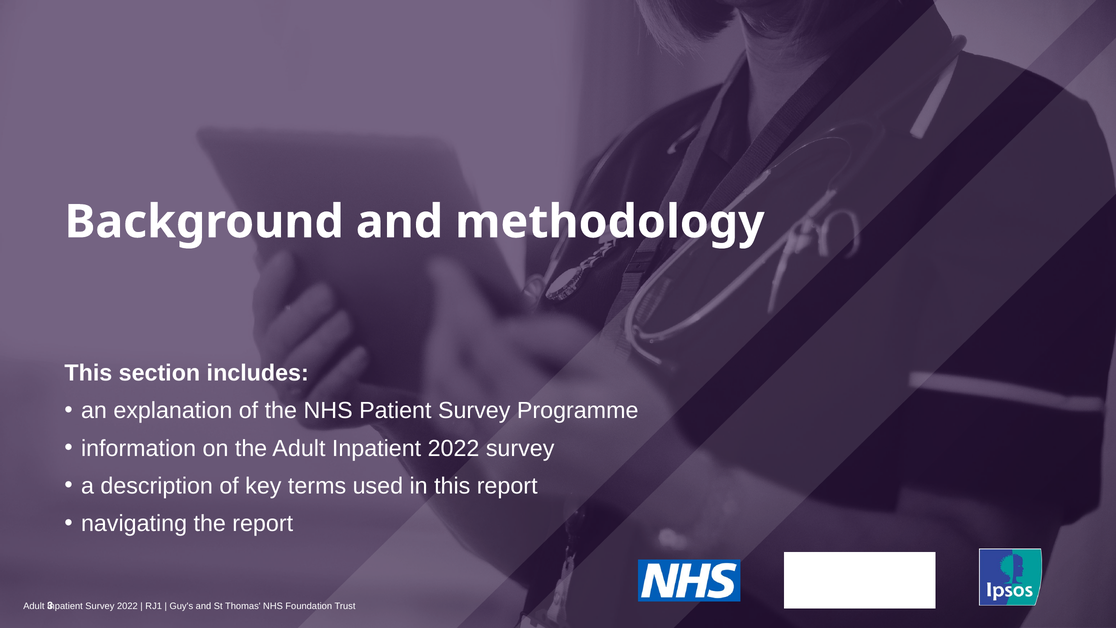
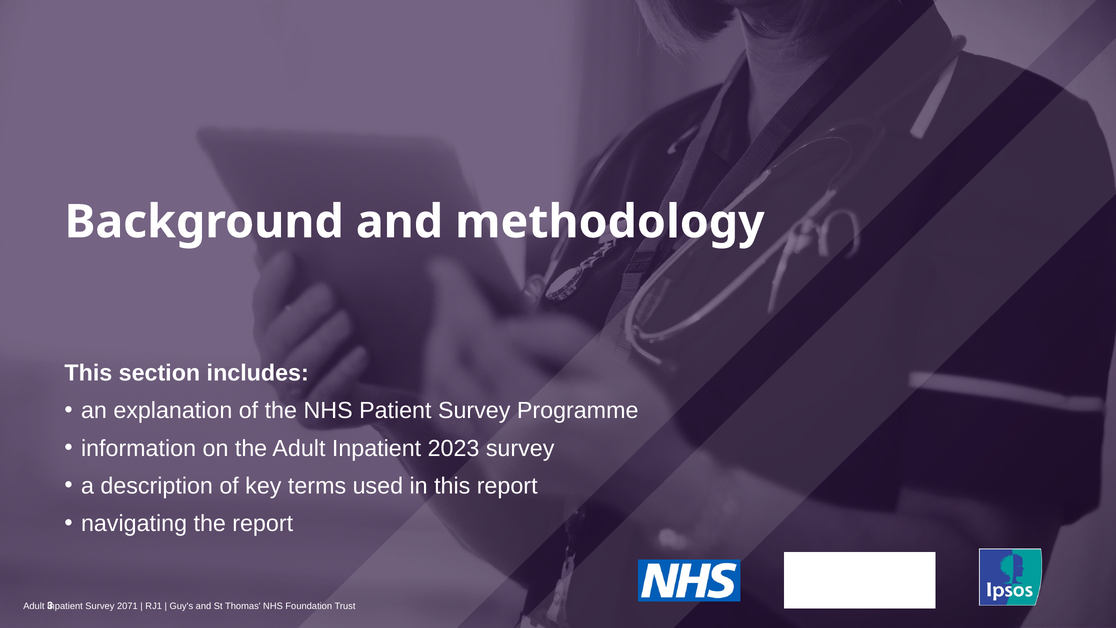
Inpatient 2022: 2022 -> 2023
Survey 2022: 2022 -> 2071
